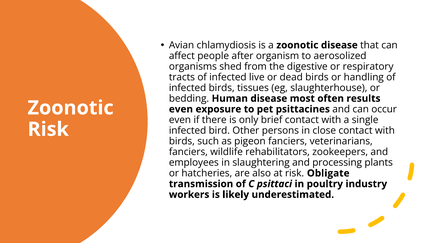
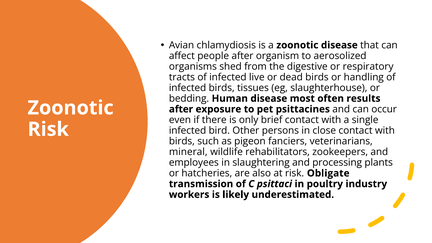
even at (181, 109): even -> after
fanciers at (188, 152): fanciers -> mineral
